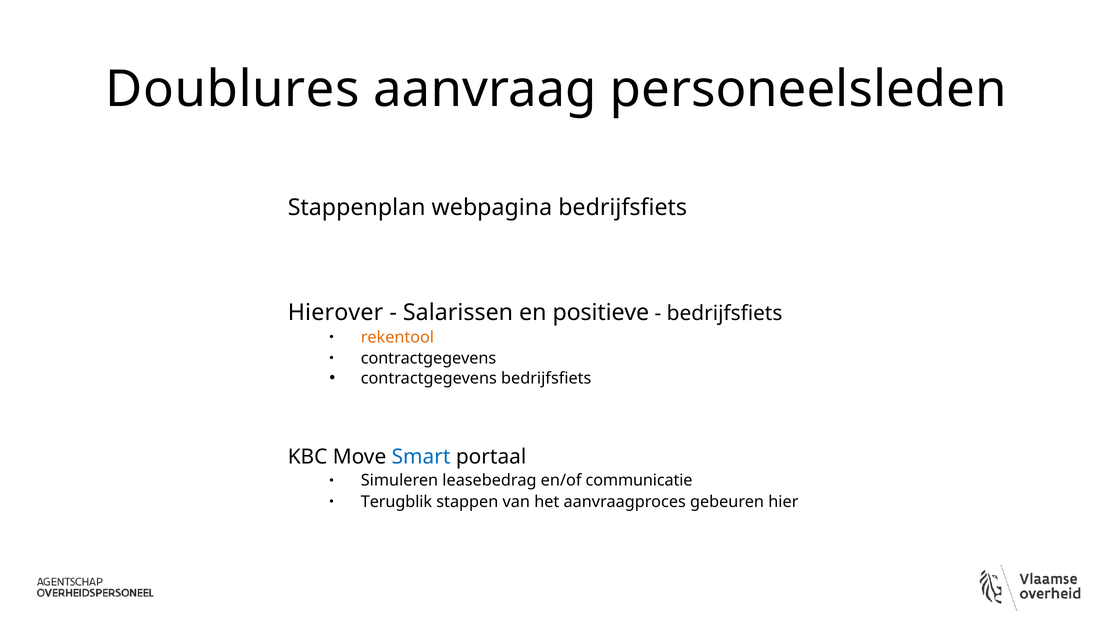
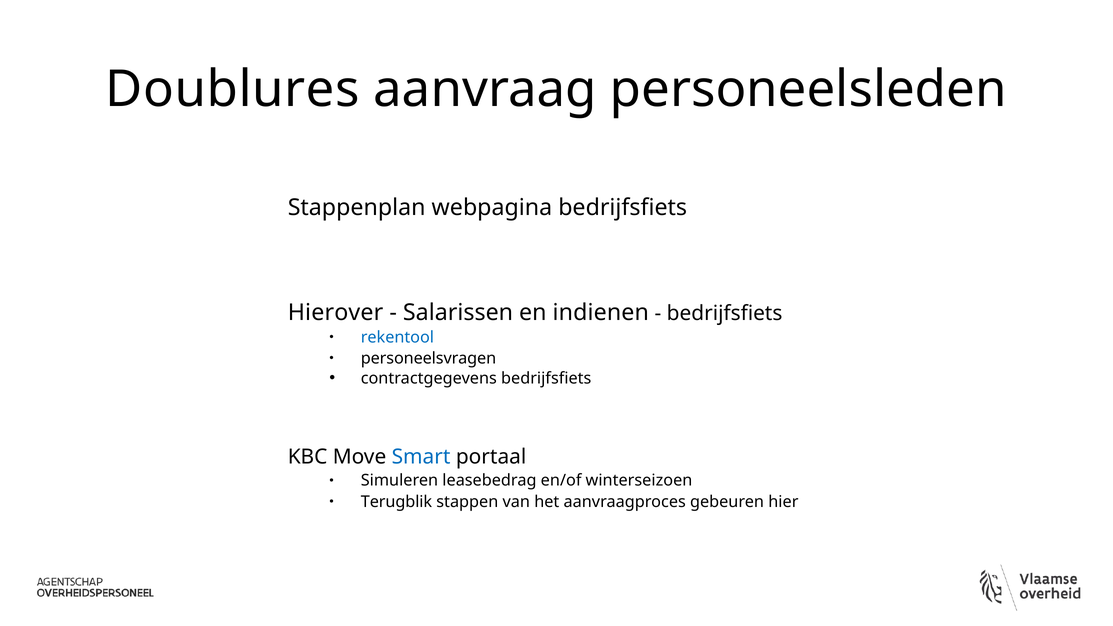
positieve: positieve -> indienen
rekentool colour: orange -> blue
contractgegevens at (428, 359): contractgegevens -> personeelsvragen
communicatie: communicatie -> winterseizoen
